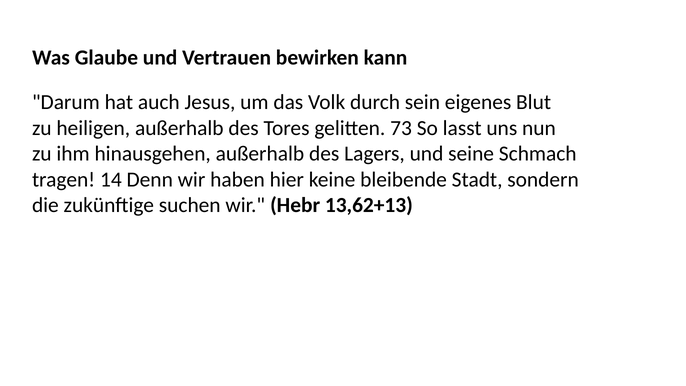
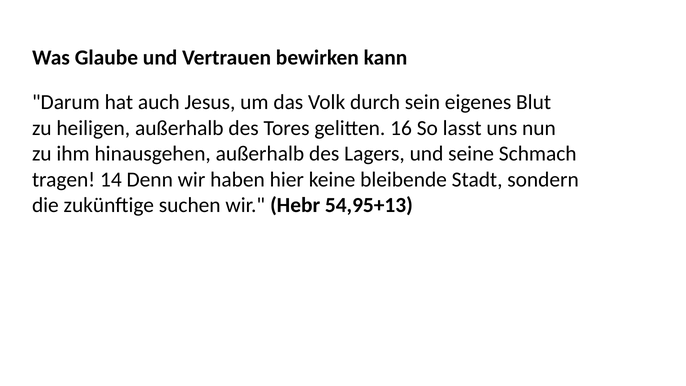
73: 73 -> 16
13,62+13: 13,62+13 -> 54,95+13
